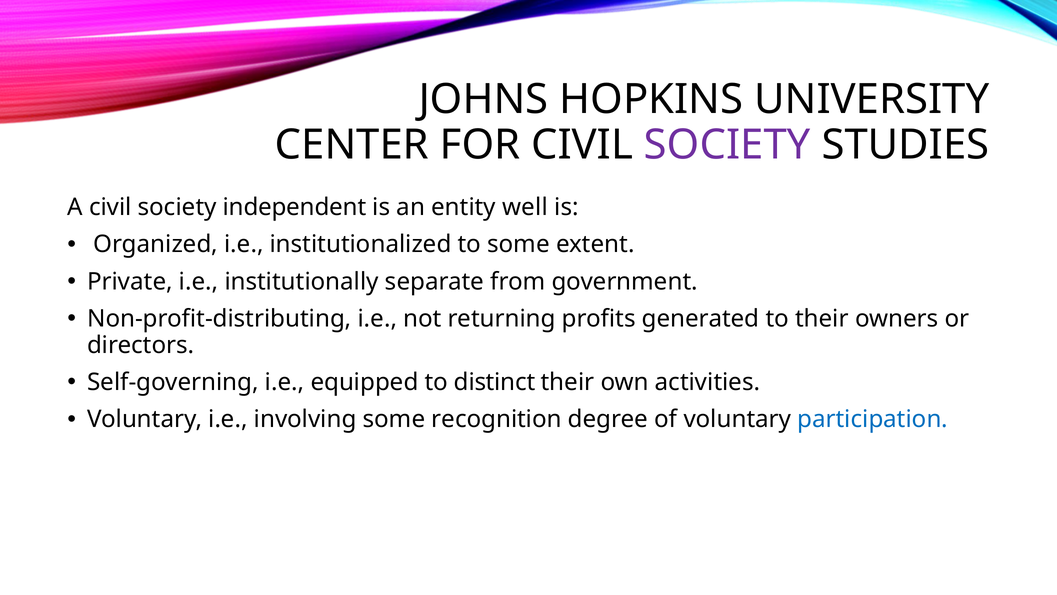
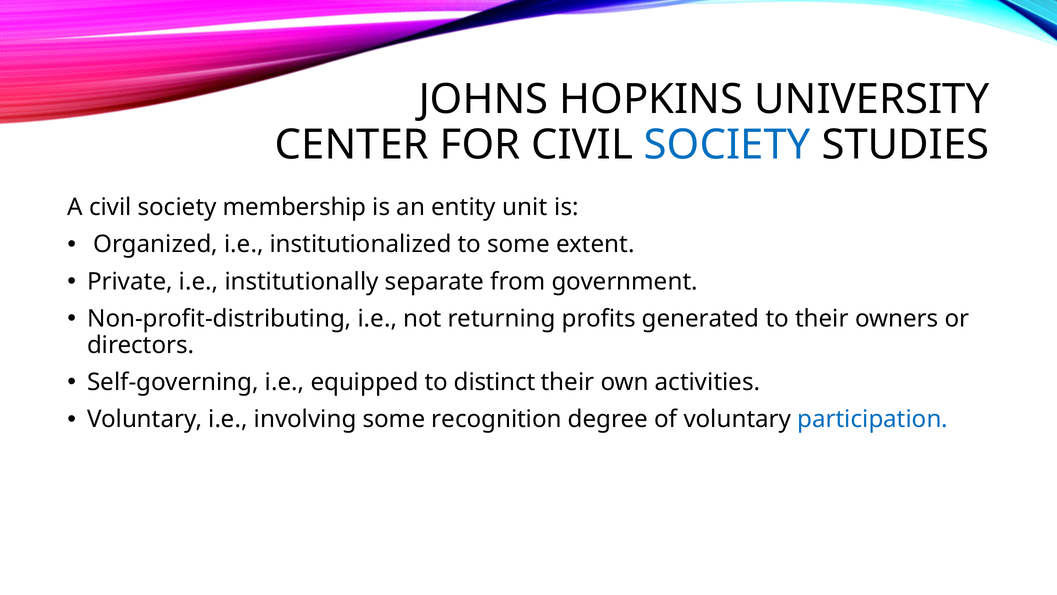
SOCIETY at (727, 145) colour: purple -> blue
independent: independent -> membership
well: well -> unit
